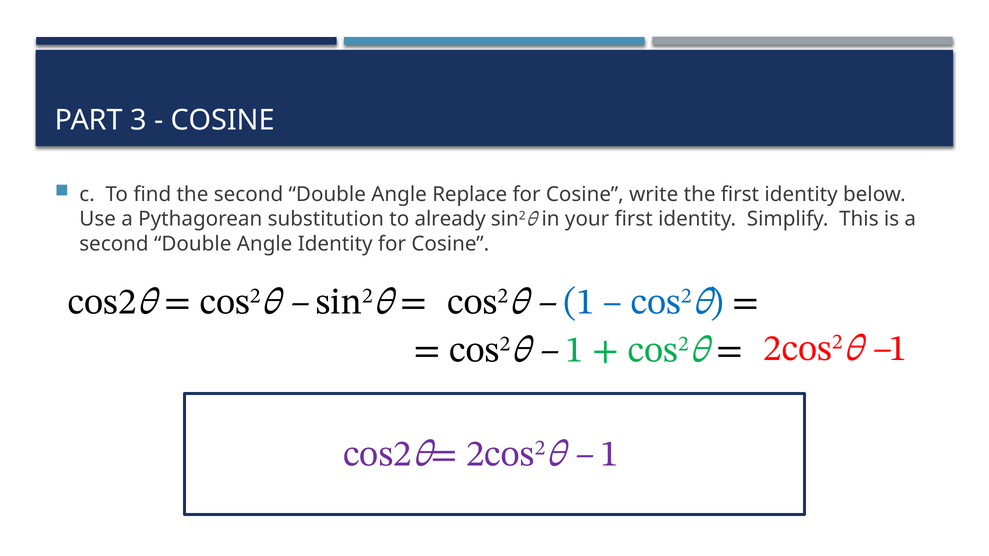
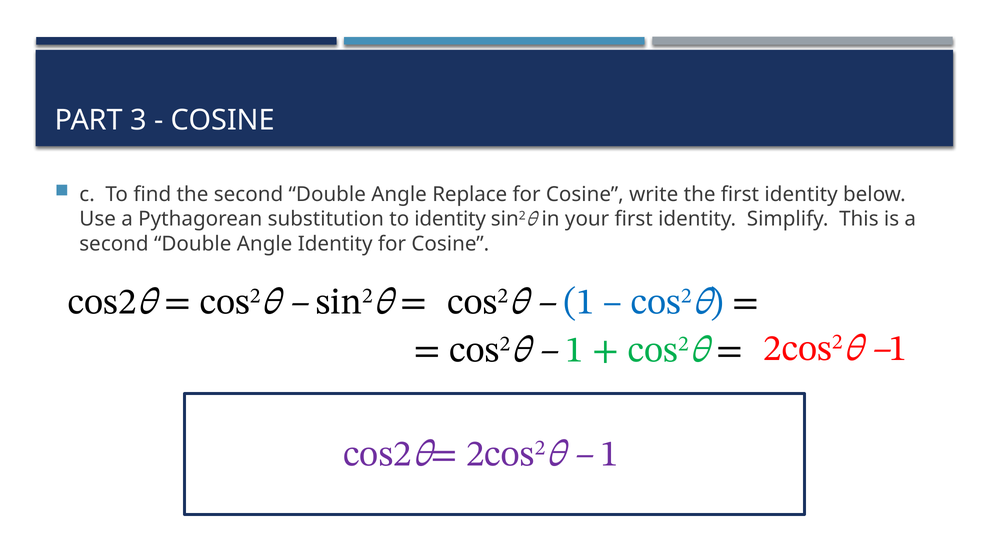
to already: already -> identity
